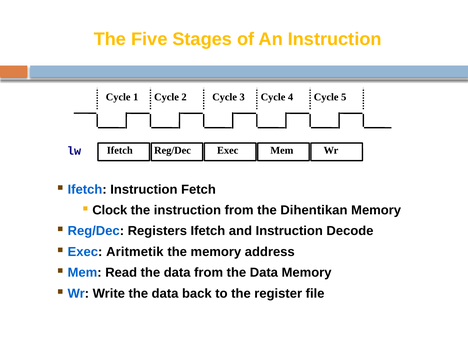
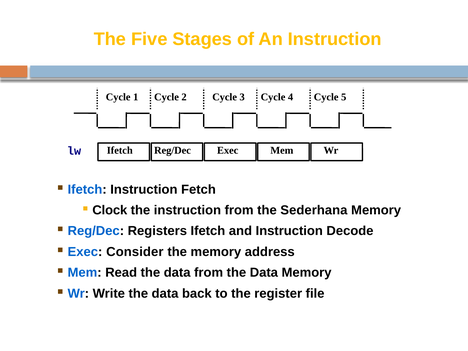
Dihentikan: Dihentikan -> Sederhana
Aritmetik: Aritmetik -> Consider
